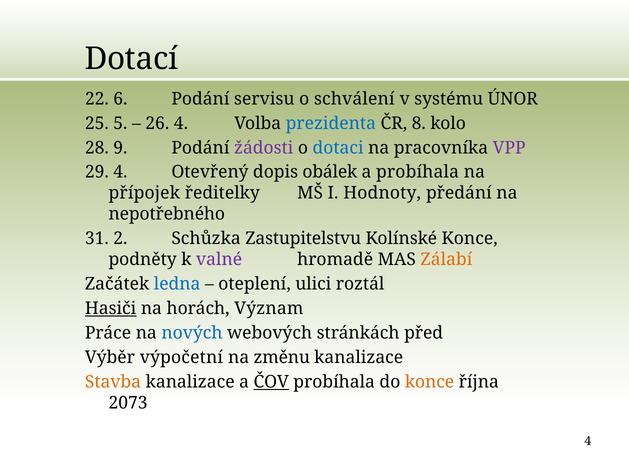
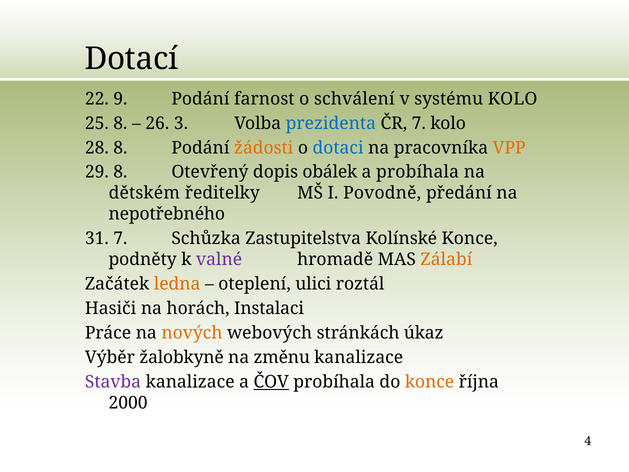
6: 6 -> 9
servisu: servisu -> farnost
systému ÚNOR: ÚNOR -> KOLO
25 5: 5 -> 8
26 4: 4 -> 3
ČR 8: 8 -> 7
28 9: 9 -> 8
žádosti colour: purple -> orange
VPP colour: purple -> orange
29 4: 4 -> 8
přípojek: přípojek -> dětském
Hodnoty: Hodnoty -> Povodně
31 2: 2 -> 7
Zastupitelstvu: Zastupitelstvu -> Zastupitelstva
ledna colour: blue -> orange
Hasiči underline: present -> none
Význam: Význam -> Instalaci
nových colour: blue -> orange
před: před -> úkaz
výpočetní: výpočetní -> žalobkyně
Stavba colour: orange -> purple
2073: 2073 -> 2000
